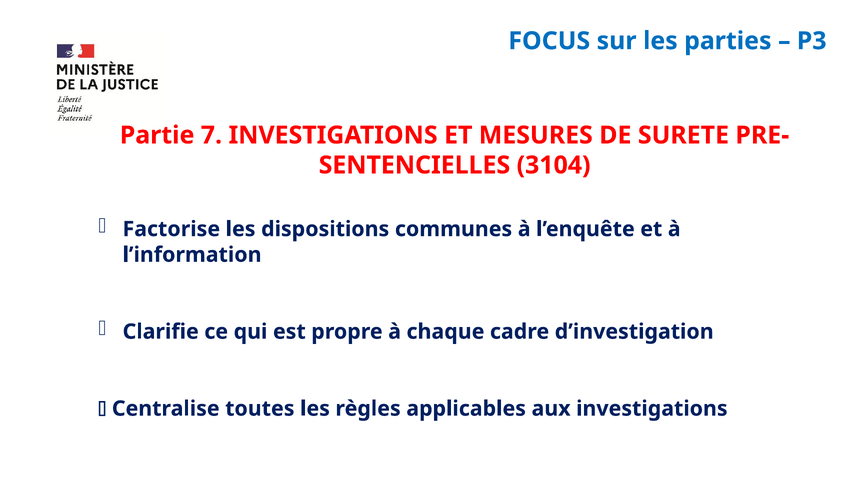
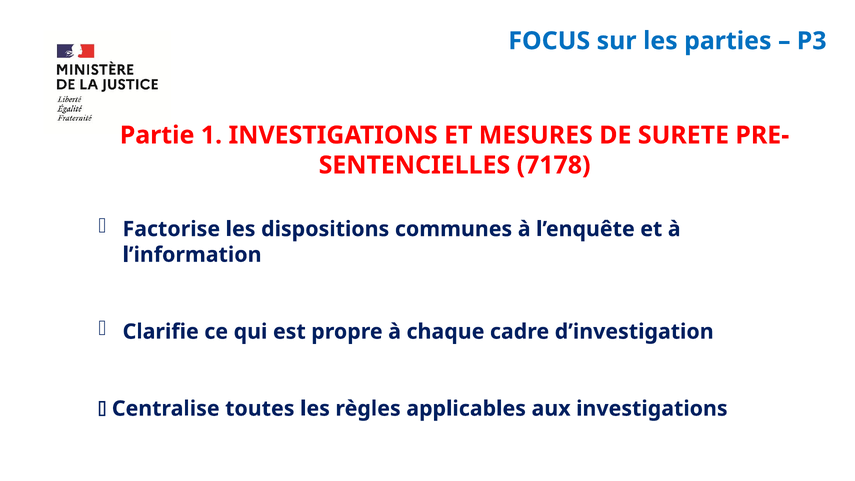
7: 7 -> 1
3104: 3104 -> 7178
